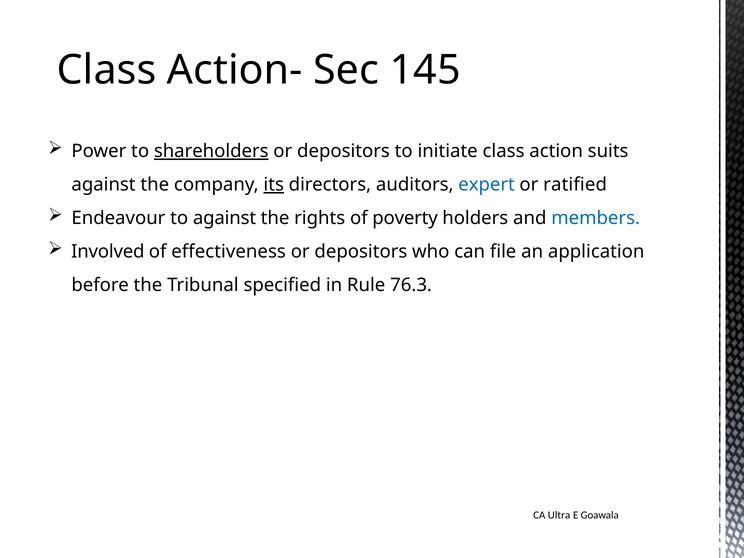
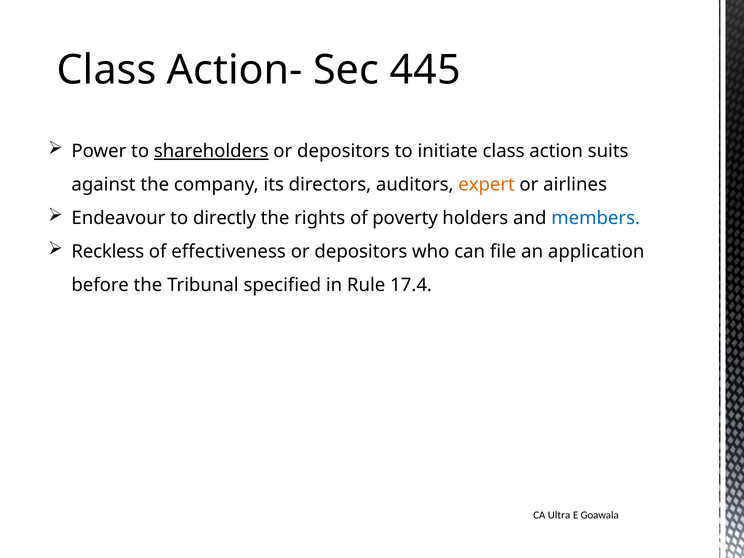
145: 145 -> 445
its underline: present -> none
expert colour: blue -> orange
ratified: ratified -> airlines
to against: against -> directly
Involved: Involved -> Reckless
76.3: 76.3 -> 17.4
